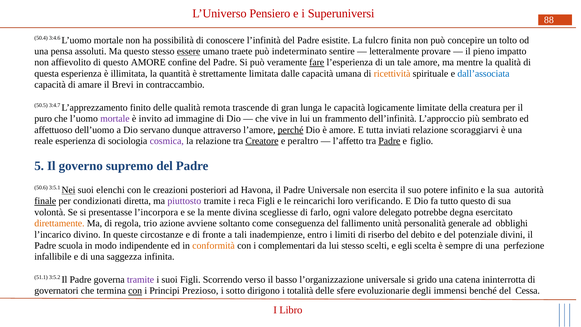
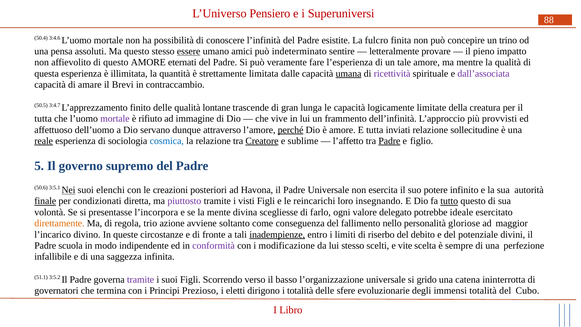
tolto: tolto -> trino
traete: traete -> amici
confine: confine -> eternati
fare underline: present -> none
umana underline: none -> present
ricettività colour: orange -> purple
dall’associata colour: blue -> purple
remota: remota -> lontane
puro at (43, 119): puro -> tutta
invito: invito -> rifiuto
sembrato: sembrato -> provvisti
scoraggiarvi: scoraggiarvi -> sollecitudine
reale underline: none -> present
cosmica colour: purple -> blue
peraltro: peraltro -> sublime
reca: reca -> visti
verificando: verificando -> insegnando
tutto underline: none -> present
degna: degna -> ideale
unità: unità -> nello
generale: generale -> gloriose
obblighi: obblighi -> maggior
inadempienze underline: none -> present
conformità colour: orange -> purple
complementari: complementari -> modificazione
egli: egli -> vite
con at (135, 291) underline: present -> none
sotto: sotto -> eletti
immensi benché: benché -> totalità
Cessa: Cessa -> Cubo
